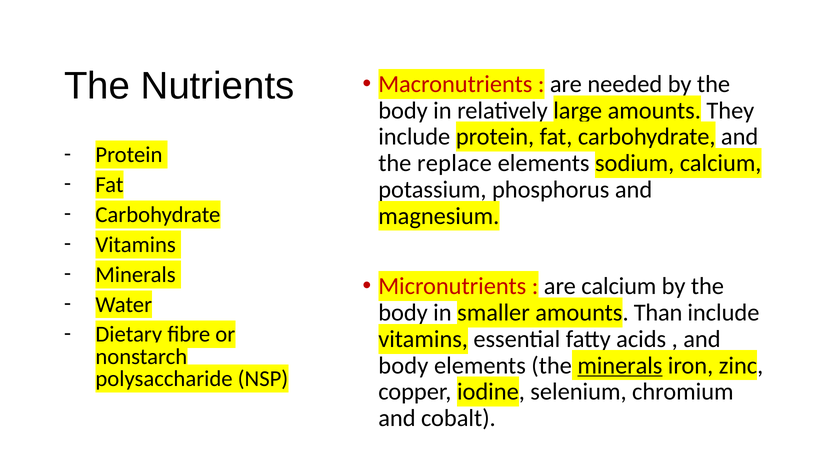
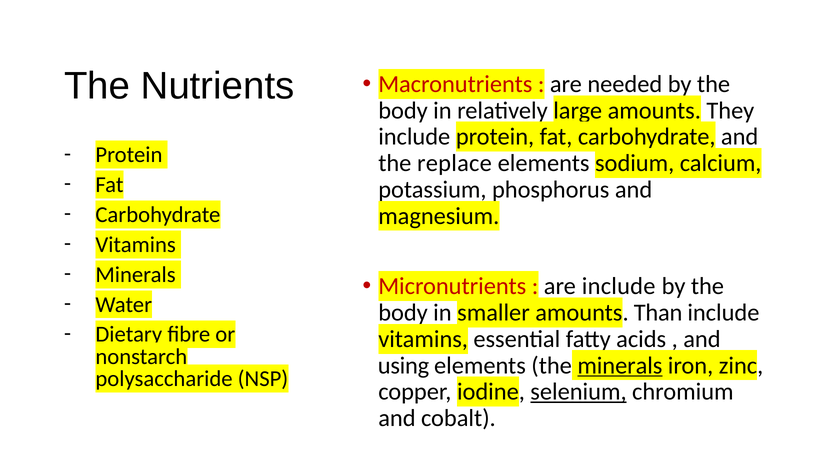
calcium at (619, 286): calcium -> include
body at (403, 365): body -> using
selenium underline: none -> present
